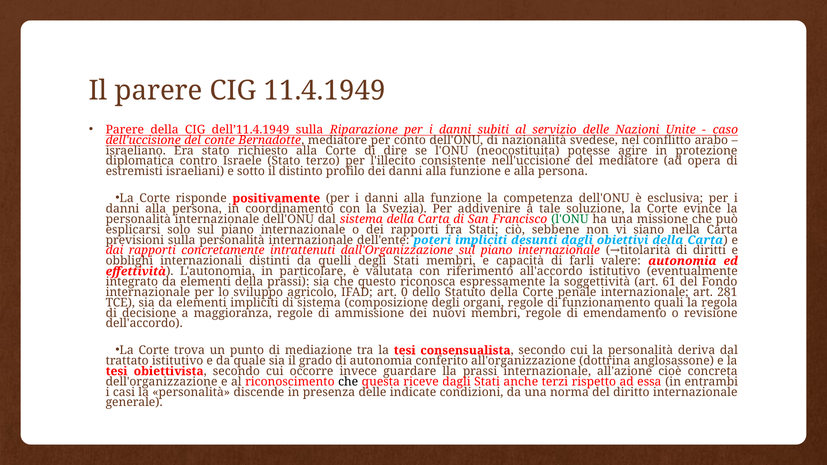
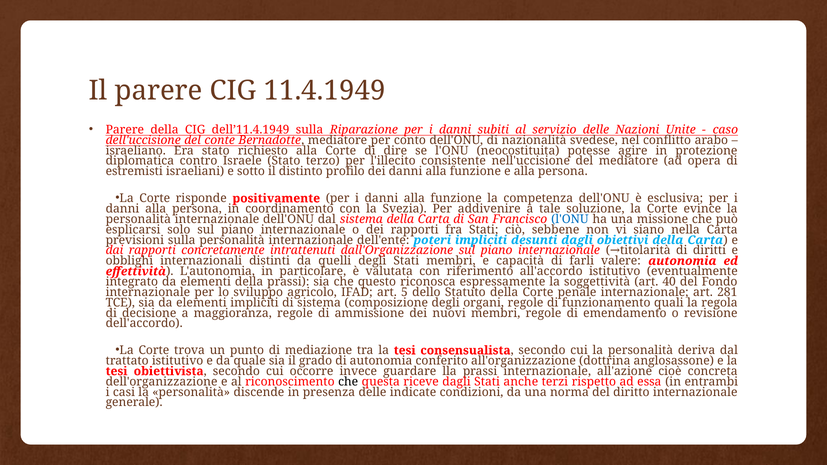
l'ONU at (570, 219) colour: green -> blue
61: 61 -> 40
0: 0 -> 5
